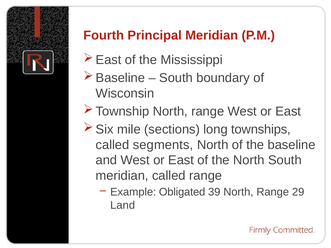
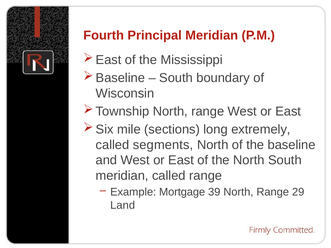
townships: townships -> extremely
Obligated: Obligated -> Mortgage
